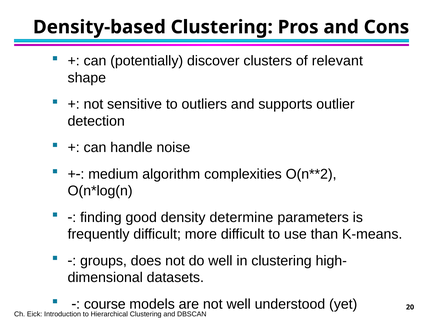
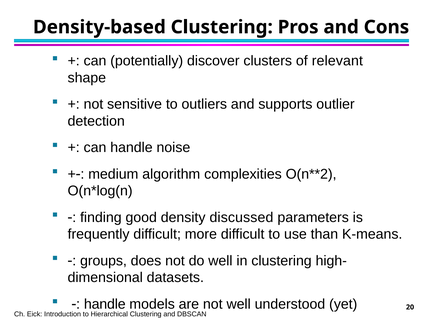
determine: determine -> discussed
course at (105, 303): course -> handle
